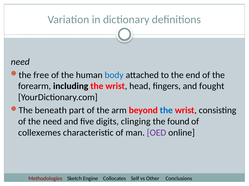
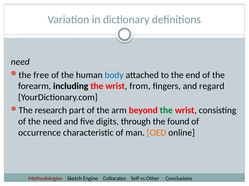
head: head -> from
fought: fought -> regard
beneath: beneath -> research
the at (166, 111) colour: blue -> green
clinging: clinging -> through
collexemes: collexemes -> occurrence
OED colour: purple -> orange
